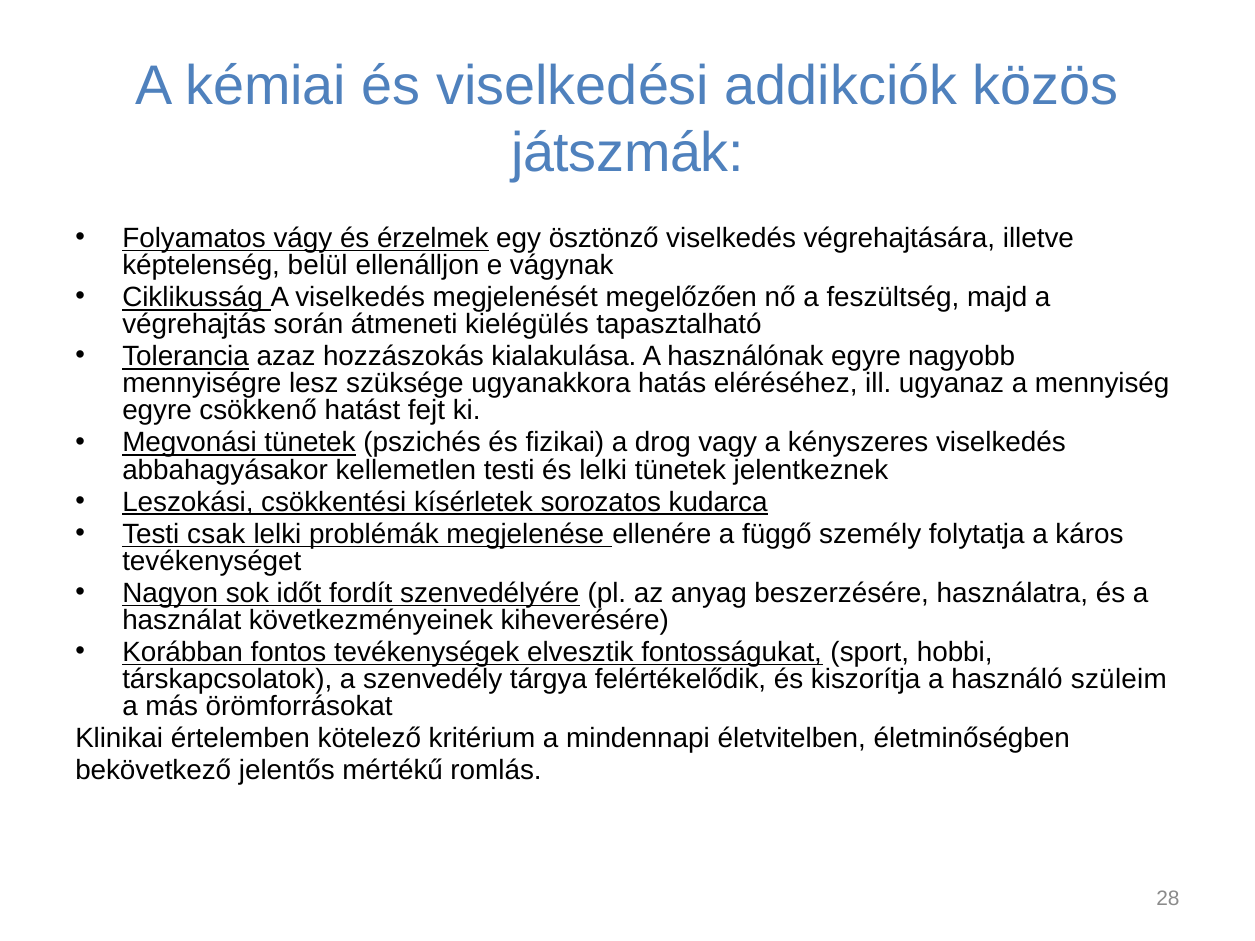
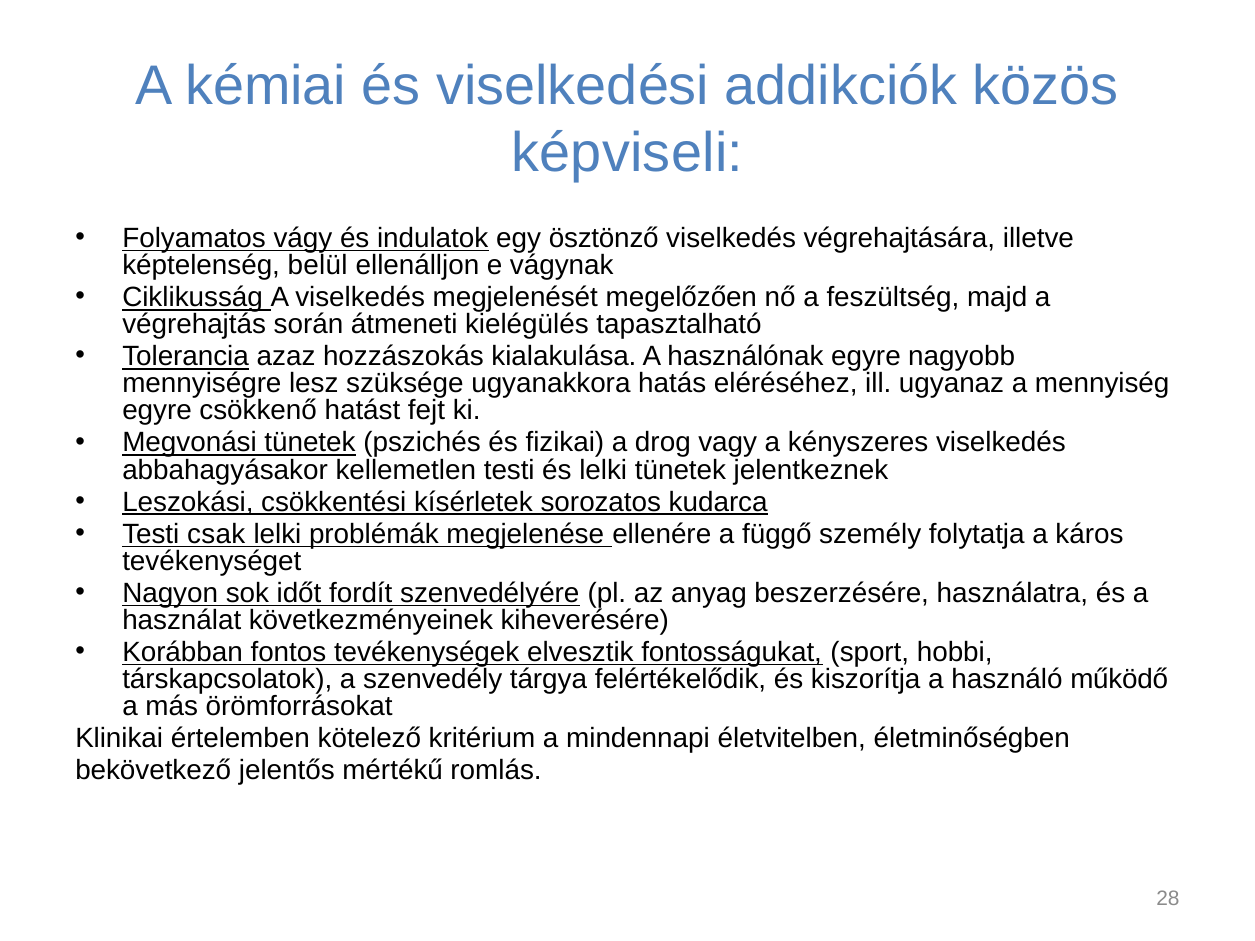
játszmák: játszmák -> képviseli
érzelmek: érzelmek -> indulatok
szüleim: szüleim -> működő
